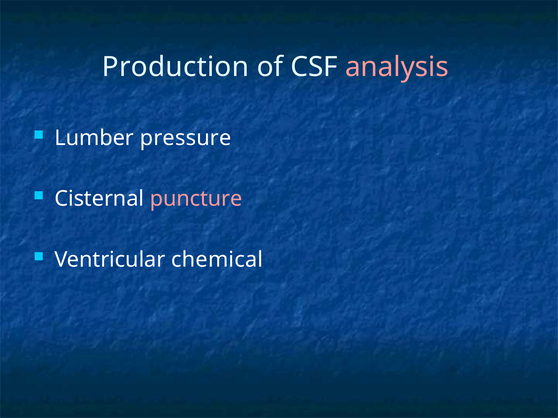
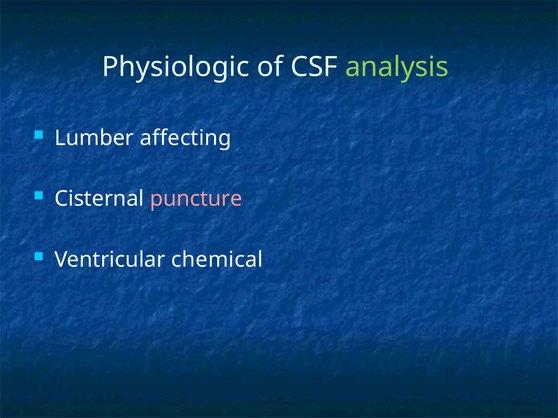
Production: Production -> Physiologic
analysis colour: pink -> light green
pressure: pressure -> affecting
